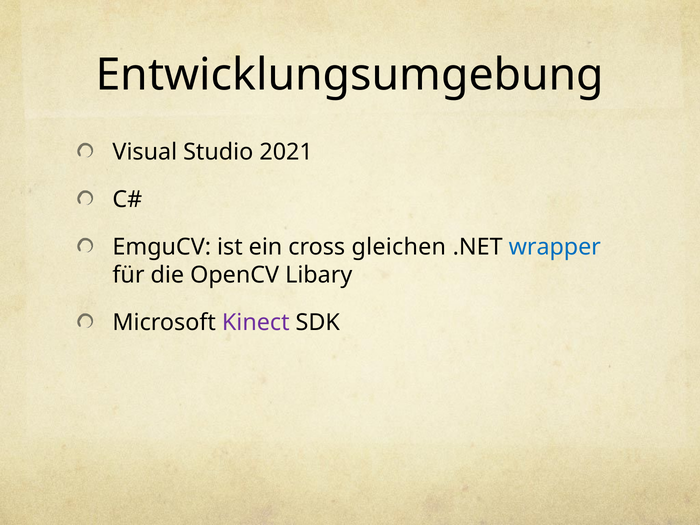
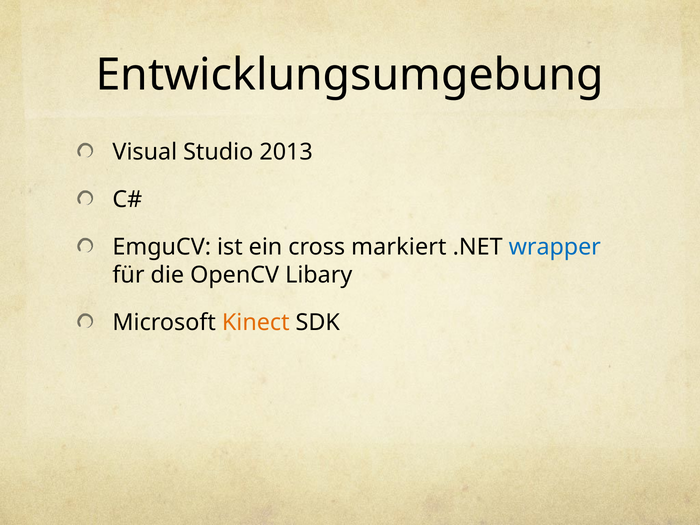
2021: 2021 -> 2013
gleichen: gleichen -> markiert
Kinect colour: purple -> orange
